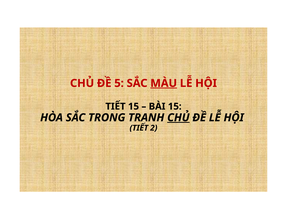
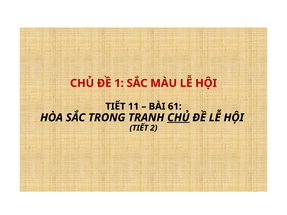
5: 5 -> 1
MÀU underline: present -> none
TIẾT 15: 15 -> 11
BÀI 15: 15 -> 61
